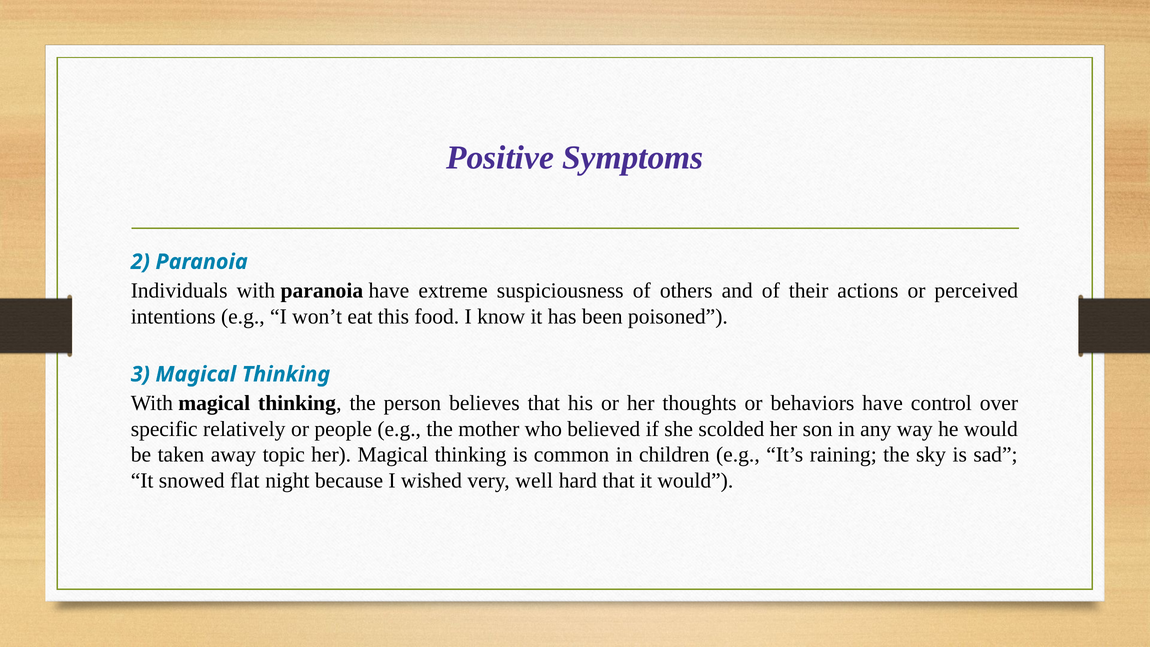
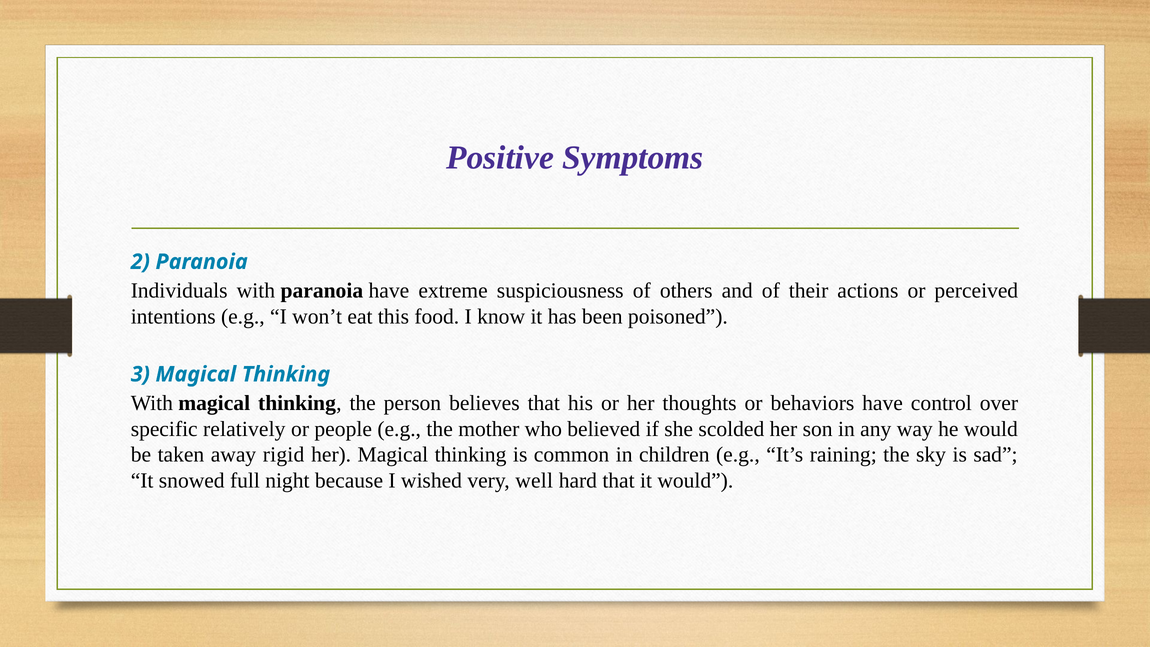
topic: topic -> rigid
flat: flat -> full
